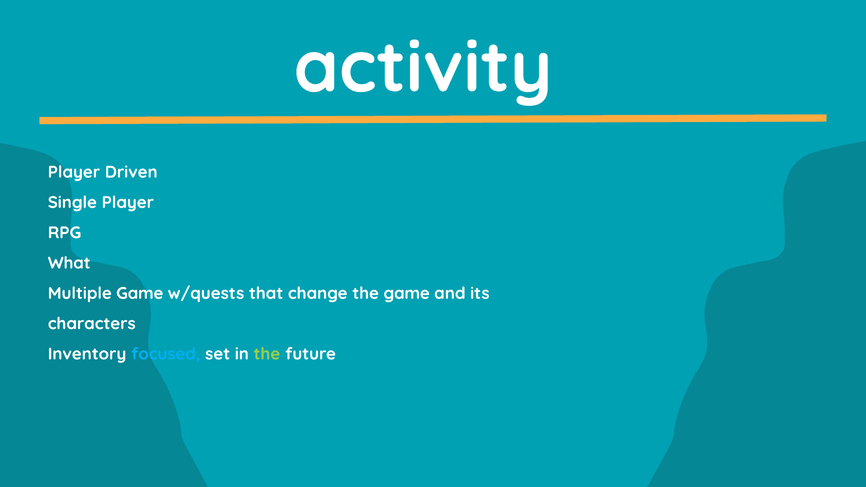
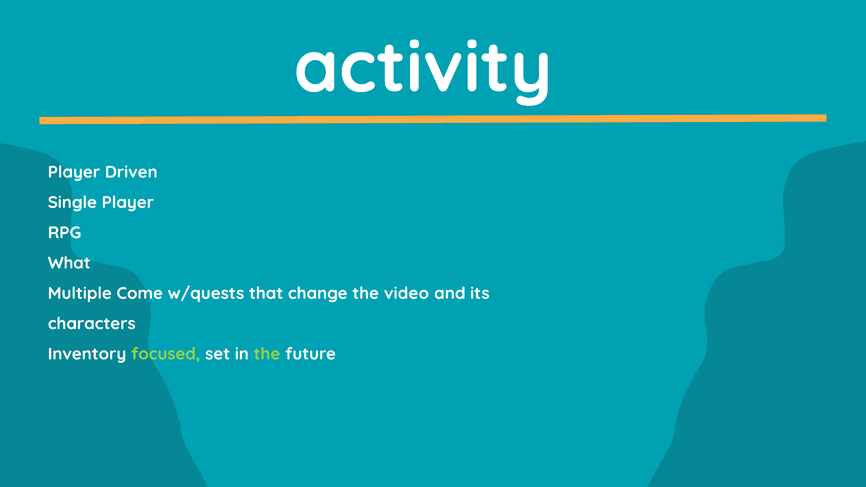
Multiple Game: Game -> Come
the game: game -> video
focused colour: light blue -> light green
